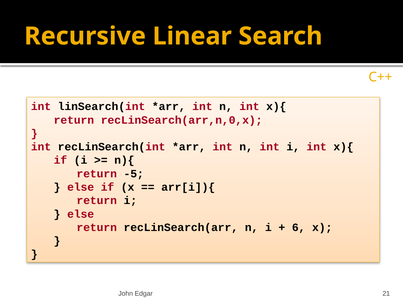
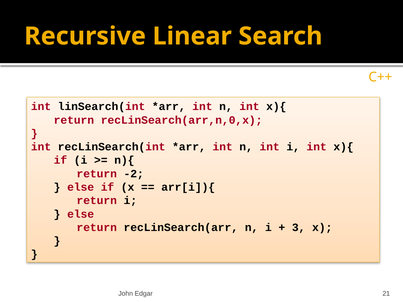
-5: -5 -> -2
6: 6 -> 3
